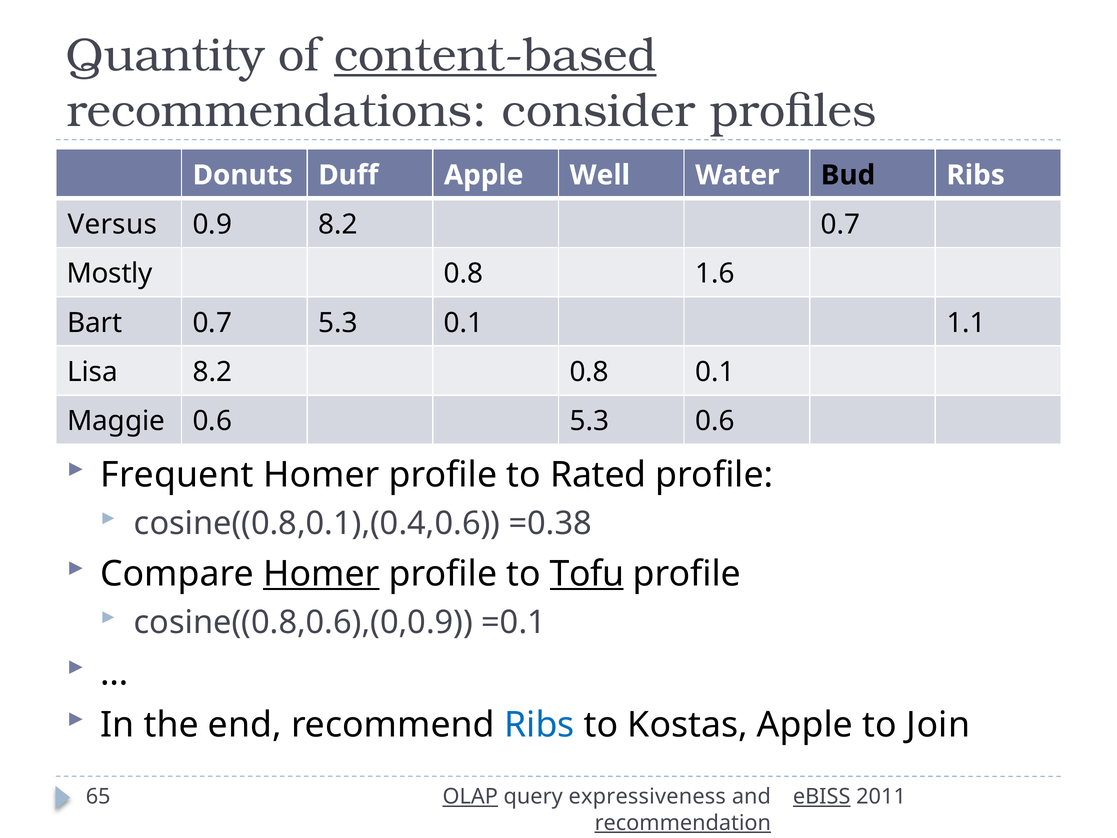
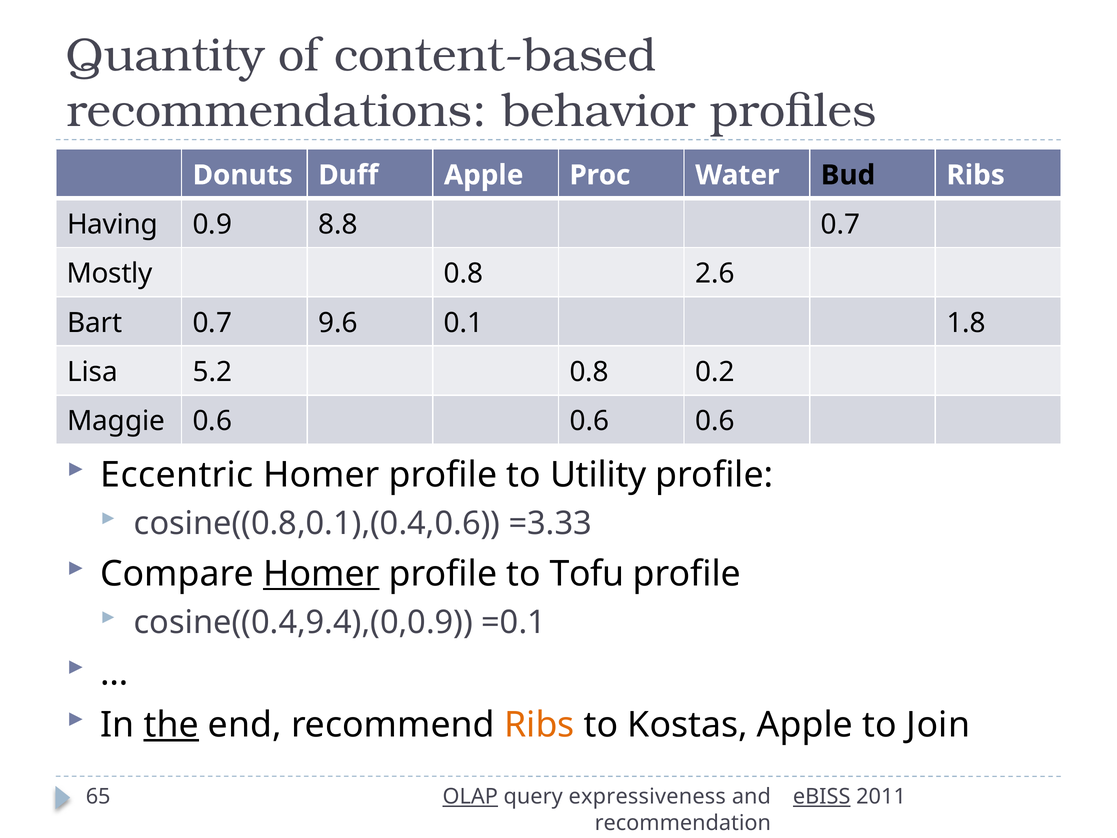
content-based underline: present -> none
consider: consider -> behavior
Well: Well -> Proc
Versus: Versus -> Having
0.9 8.2: 8.2 -> 8.8
1.6: 1.6 -> 2.6
0.7 5.3: 5.3 -> 9.6
1.1: 1.1 -> 1.8
Lisa 8.2: 8.2 -> 5.2
0.8 0.1: 0.1 -> 0.2
Maggie 0.6 5.3: 5.3 -> 0.6
Frequent: Frequent -> Eccentric
Rated: Rated -> Utility
=0.38: =0.38 -> =3.33
Tofu underline: present -> none
cosine((0.8,0.6),(0,0.9: cosine((0.8,0.6),(0,0.9 -> cosine((0.4,9.4),(0,0.9
the underline: none -> present
Ribs at (539, 725) colour: blue -> orange
recommendation underline: present -> none
